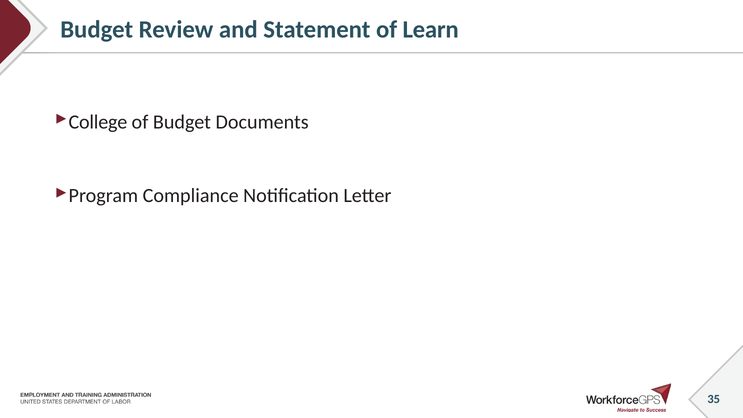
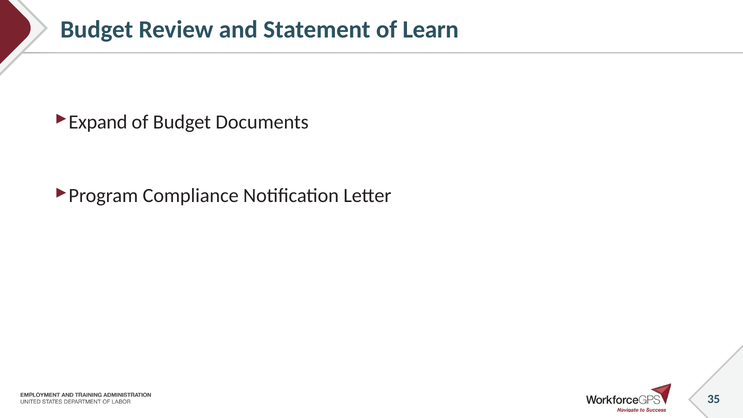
College: College -> Expand
